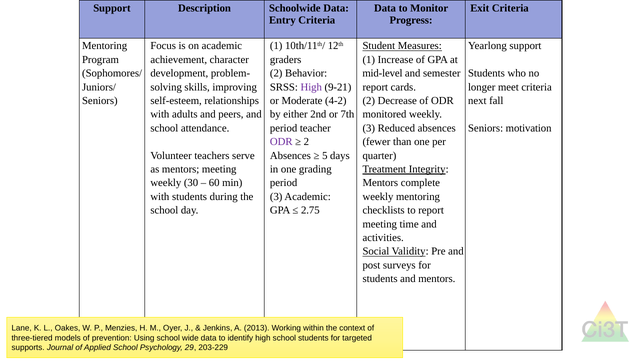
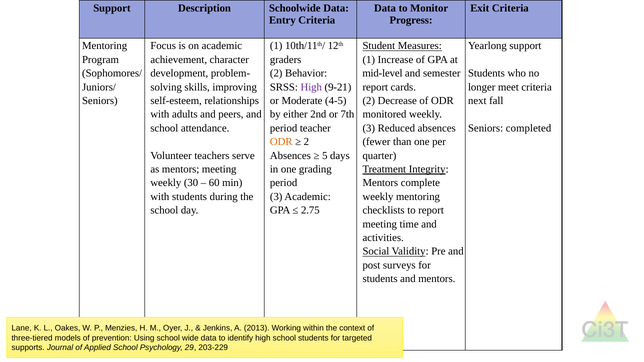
4-2: 4-2 -> 4-5
motivation: motivation -> completed
ODR at (281, 142) colour: purple -> orange
